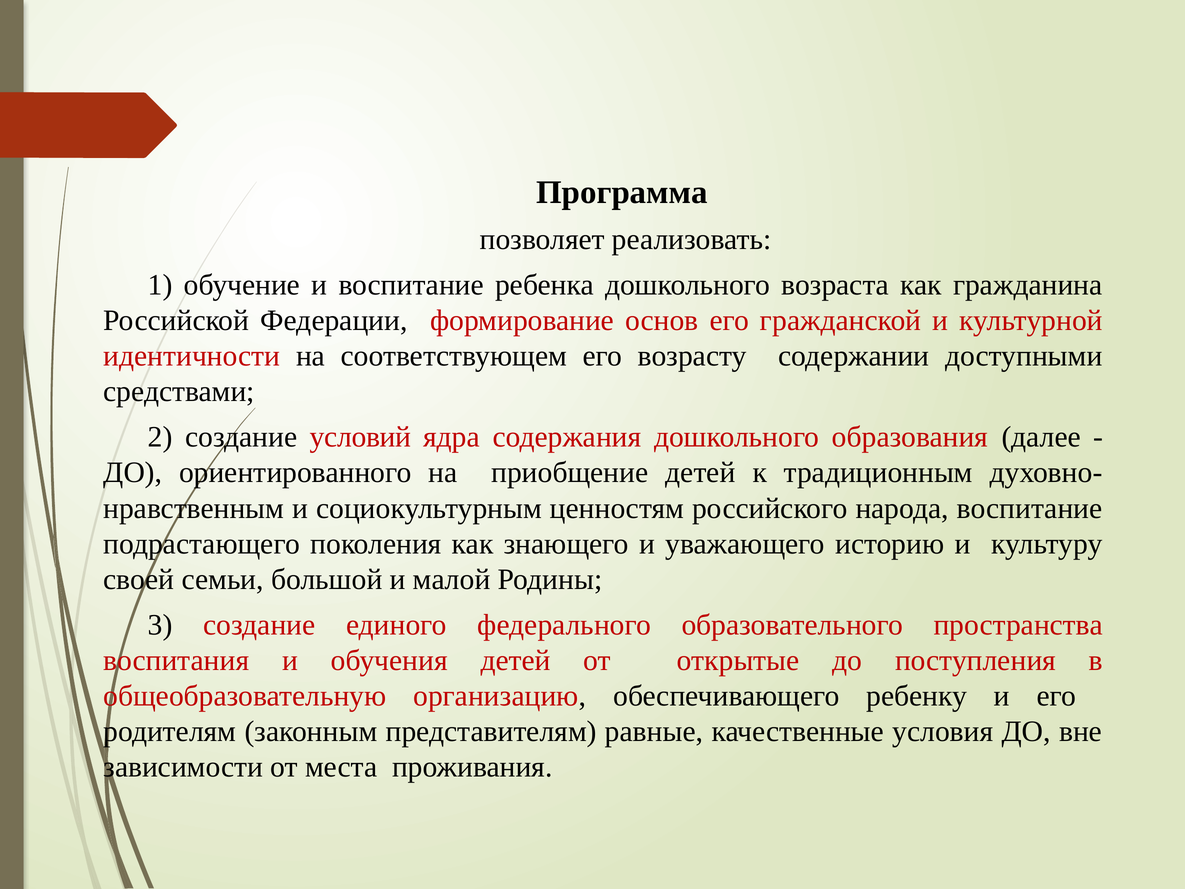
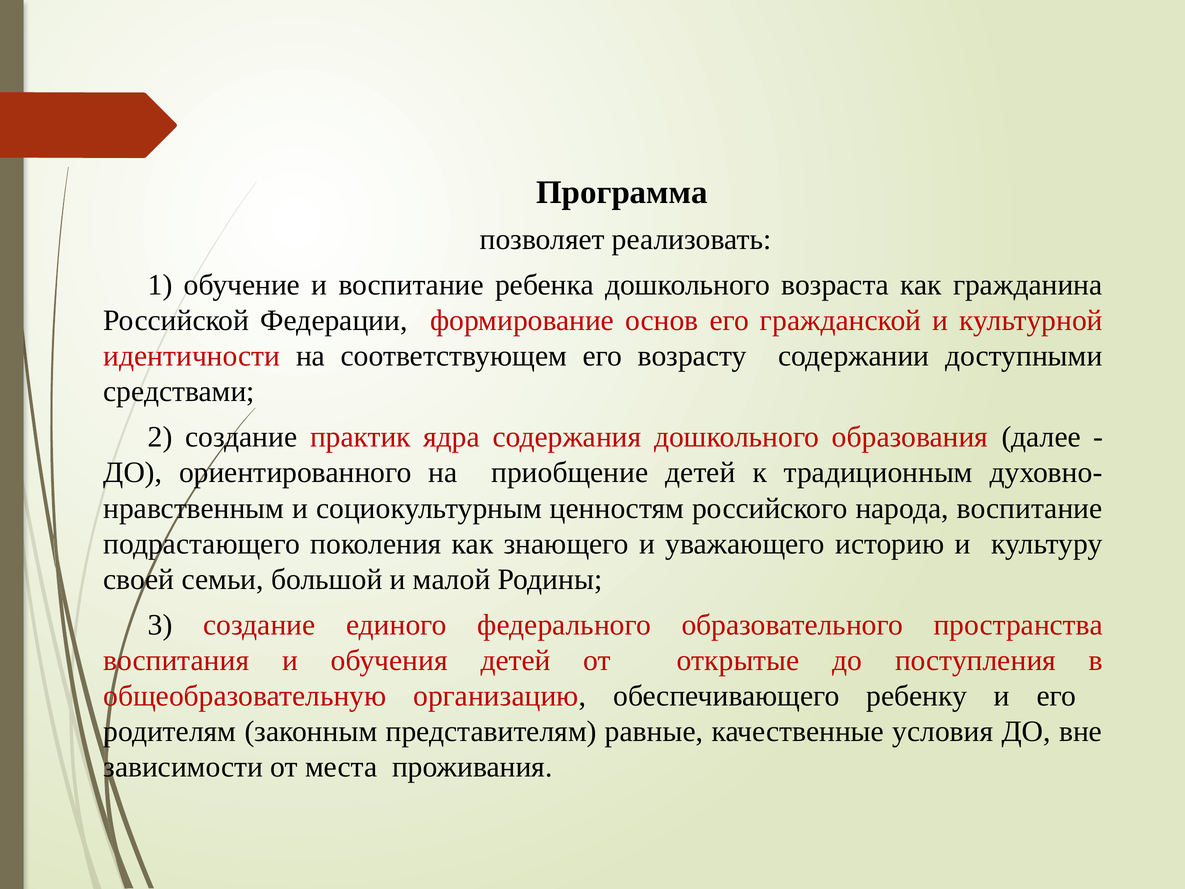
условий: условий -> практик
